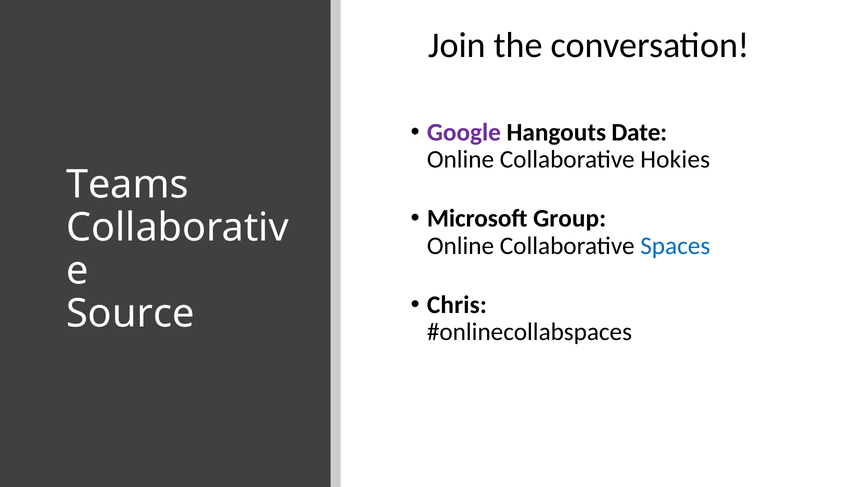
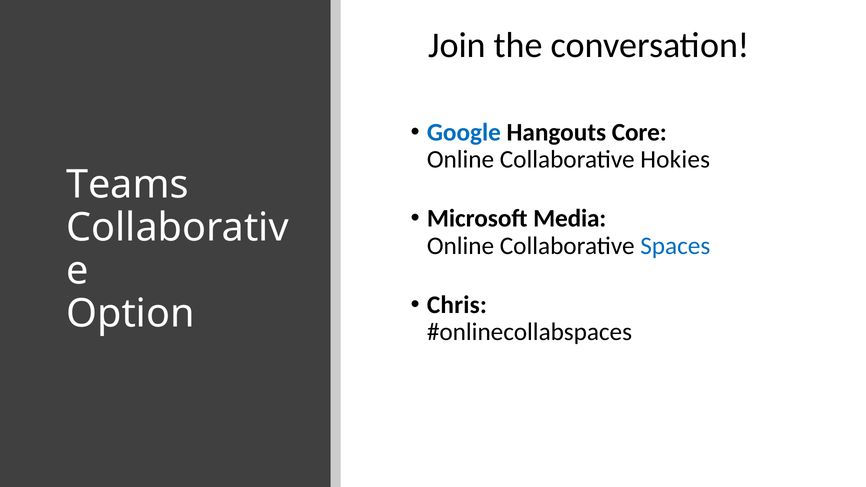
Google colour: purple -> blue
Date: Date -> Core
Group: Group -> Media
Source: Source -> Option
